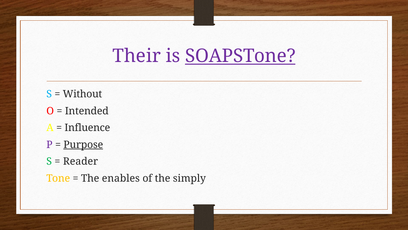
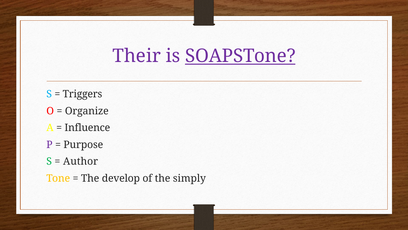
Without: Without -> Triggers
Intended: Intended -> Organize
Purpose underline: present -> none
Reader: Reader -> Author
enables: enables -> develop
